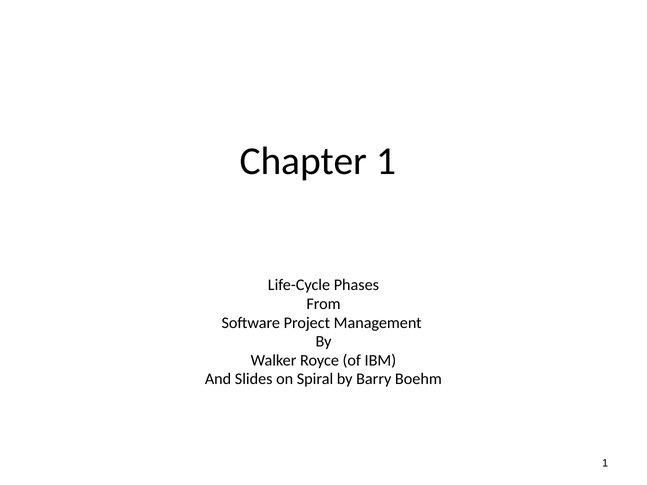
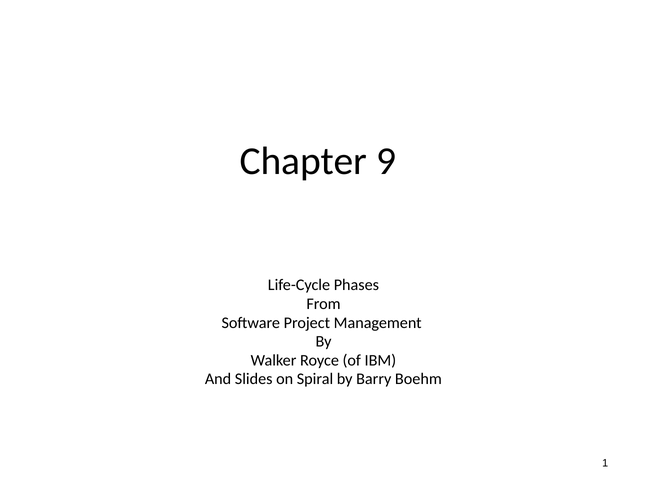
Chapter 1: 1 -> 9
